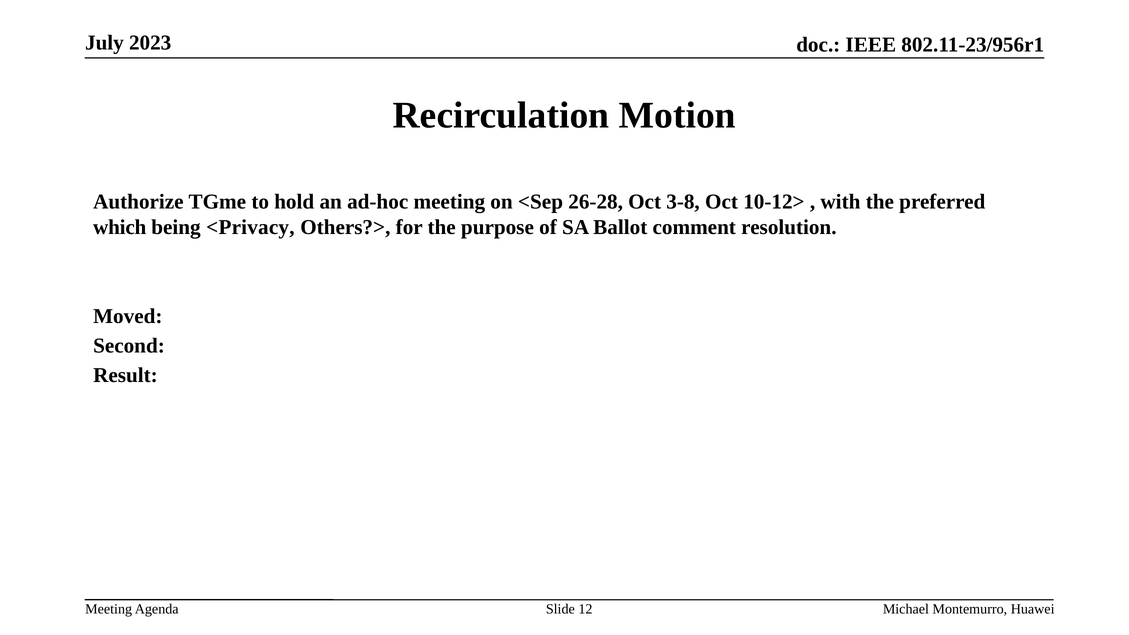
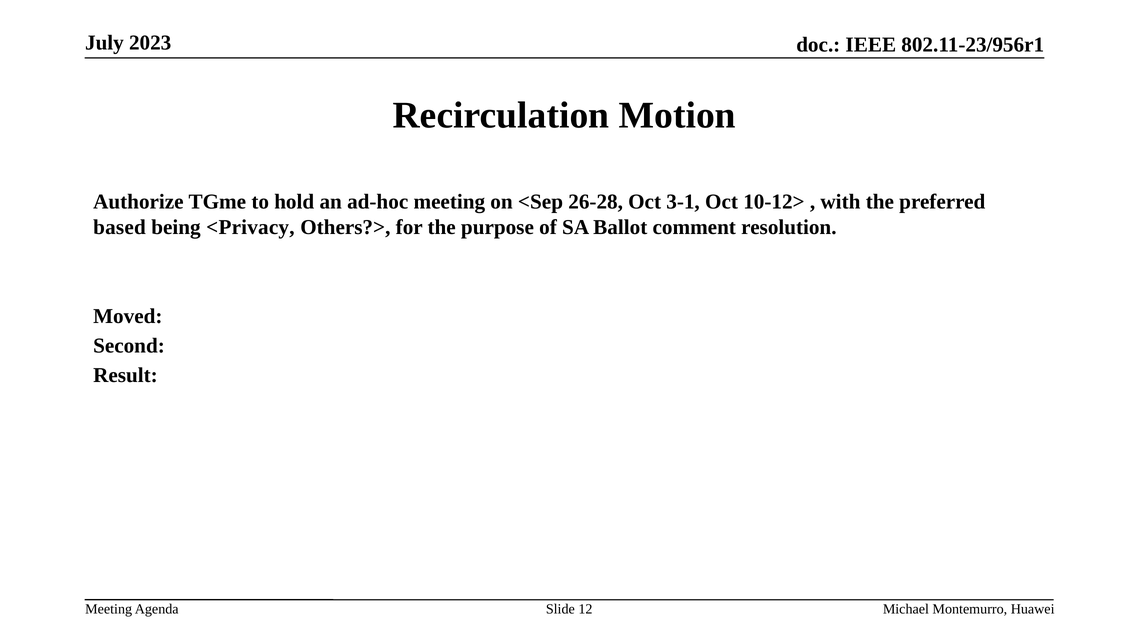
3-8: 3-8 -> 3-1
which: which -> based
